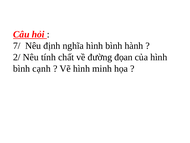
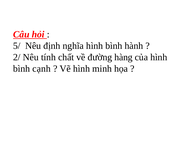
7/: 7/ -> 5/
đọan: đọan -> hàng
